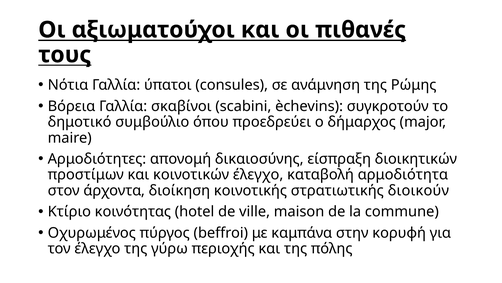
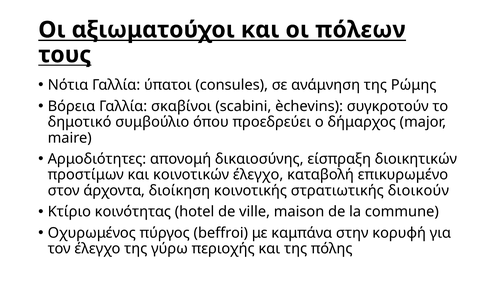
πιθανές: πιθανές -> πόλεων
αρμοδιότητα: αρμοδιότητα -> επικυρωμένο
